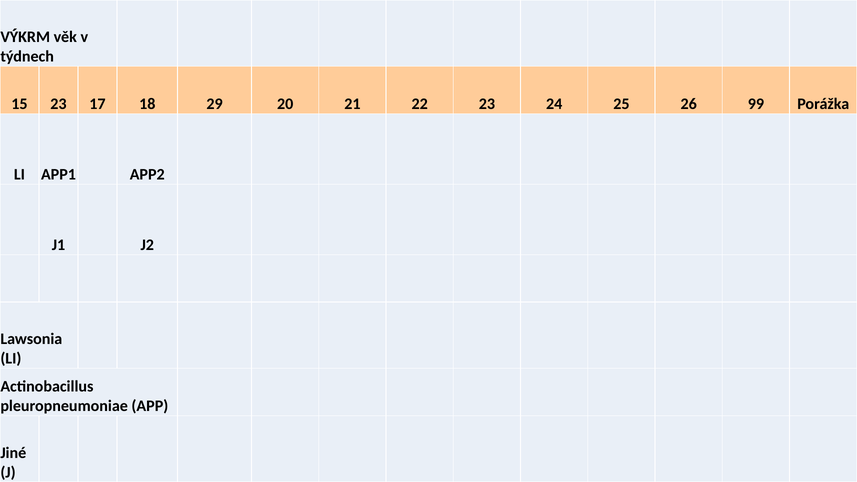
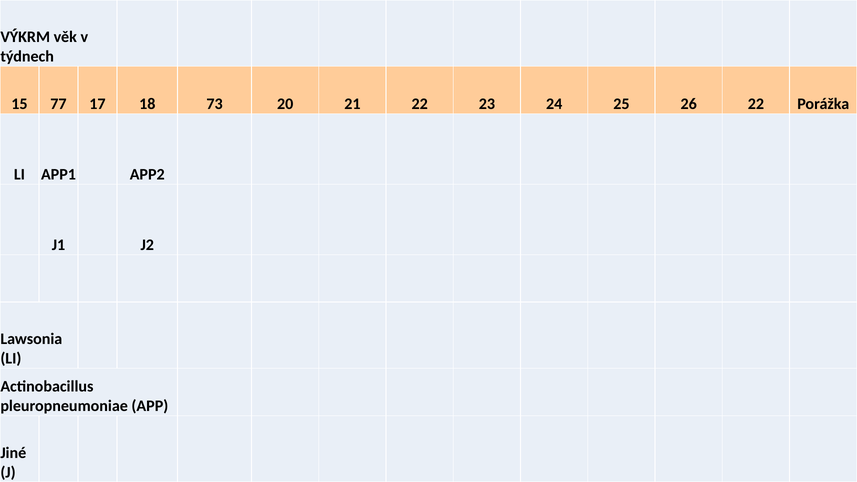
15 23: 23 -> 77
29: 29 -> 73
26 99: 99 -> 22
